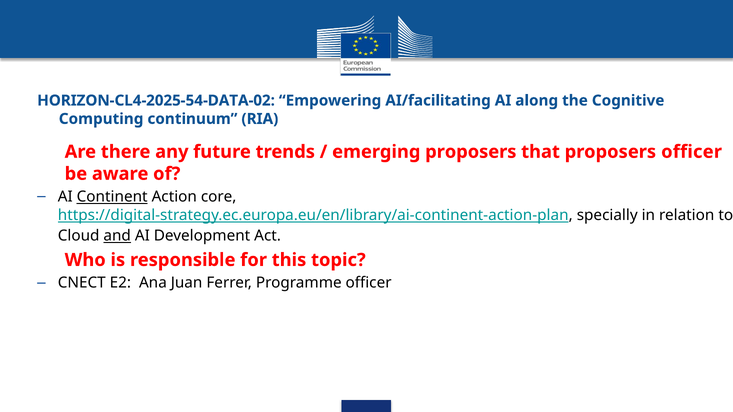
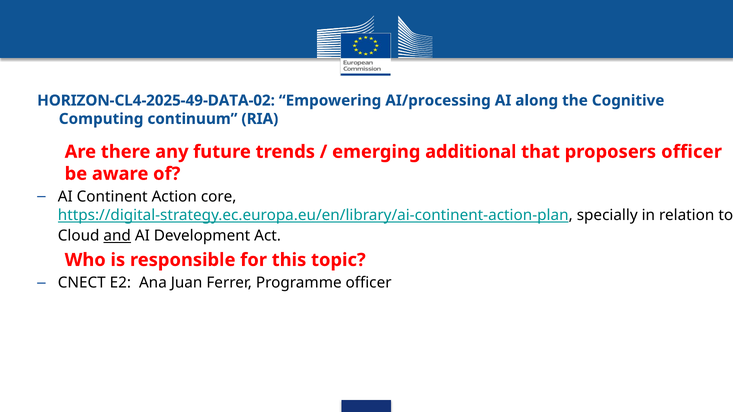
HORIZON-CL4-2025-54-DATA-02: HORIZON-CL4-2025-54-DATA-02 -> HORIZON-CL4-2025-49-DATA-02
AI/facilitating: AI/facilitating -> AI/processing
emerging proposers: proposers -> additional
Continent underline: present -> none
